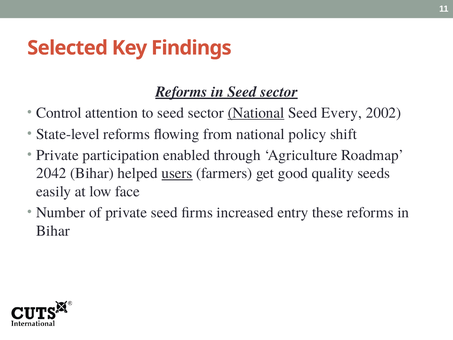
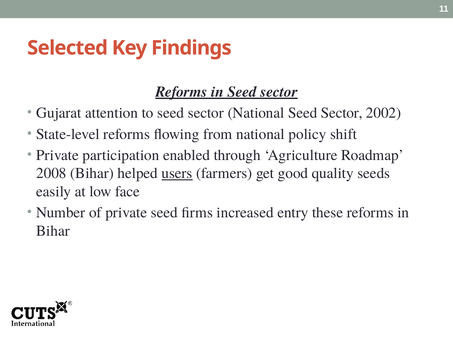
Control: Control -> Gujarat
National at (256, 113) underline: present -> none
Every at (342, 113): Every -> Sector
2042: 2042 -> 2008
